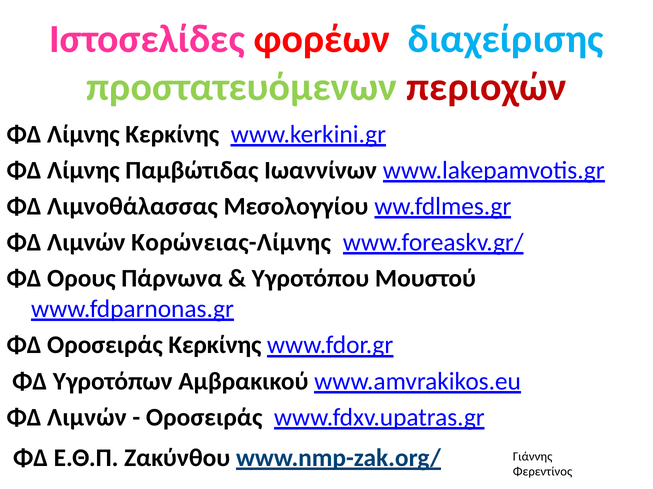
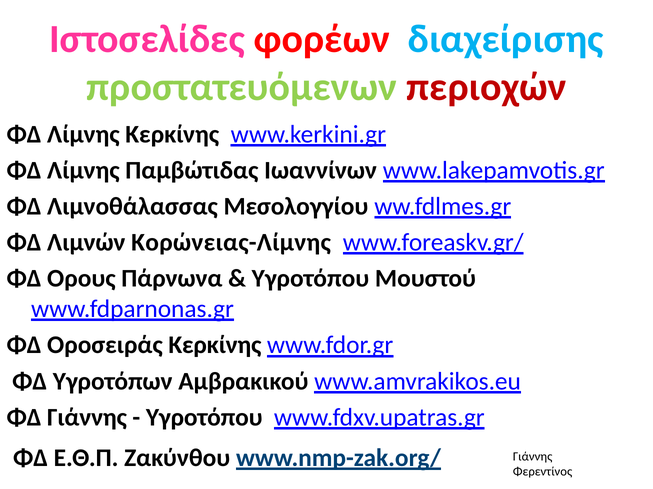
Λιμνών at (87, 418): Λιμνών -> Γιάννης
Οροσειράς at (204, 418): Οροσειράς -> Υγροτόπου
